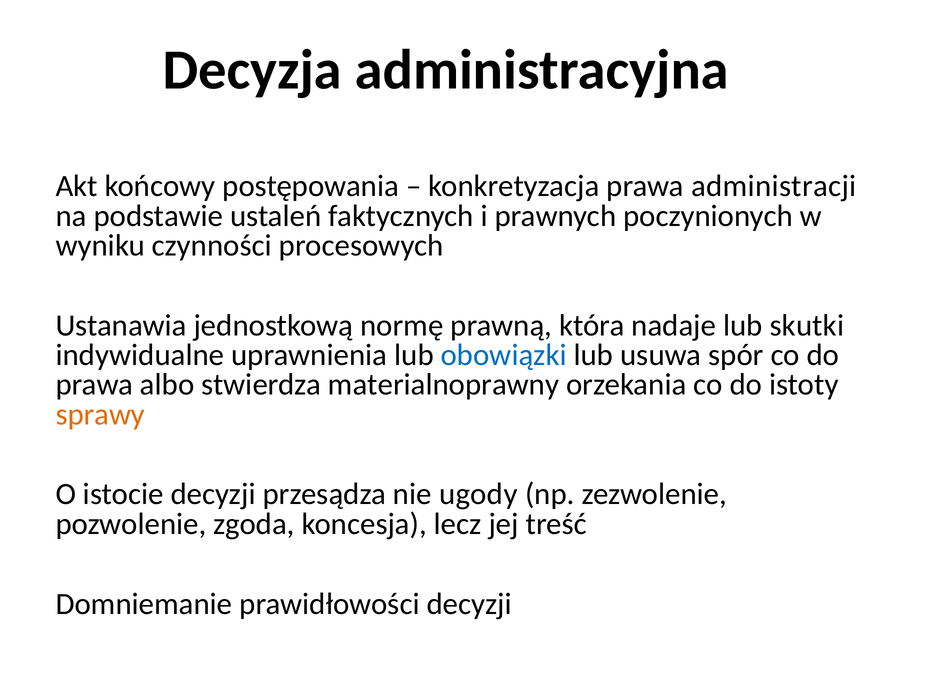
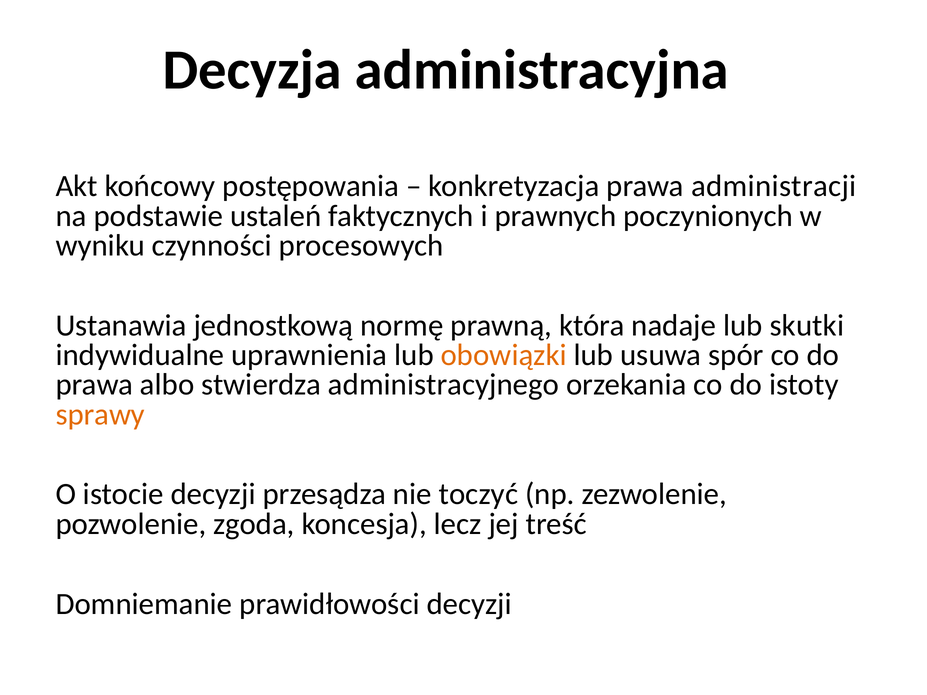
obowiązki colour: blue -> orange
materialnoprawny: materialnoprawny -> administracyjnego
ugody: ugody -> toczyć
